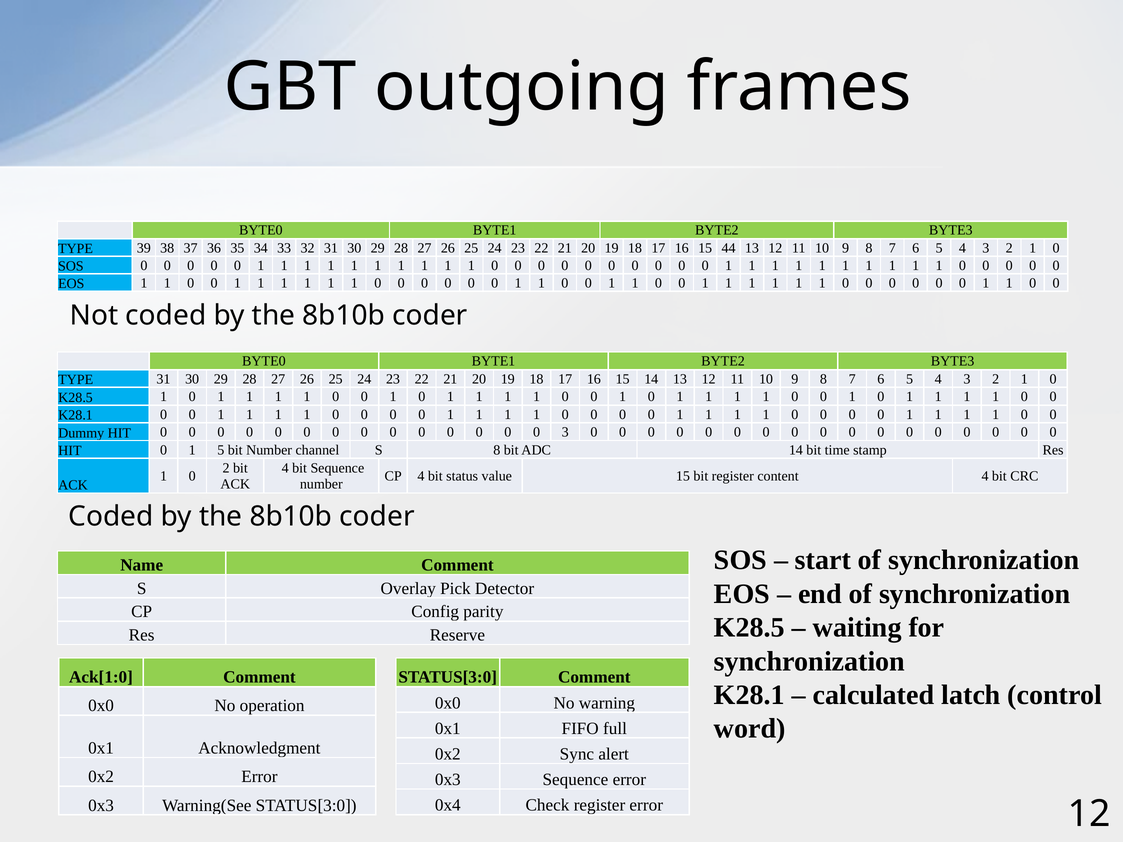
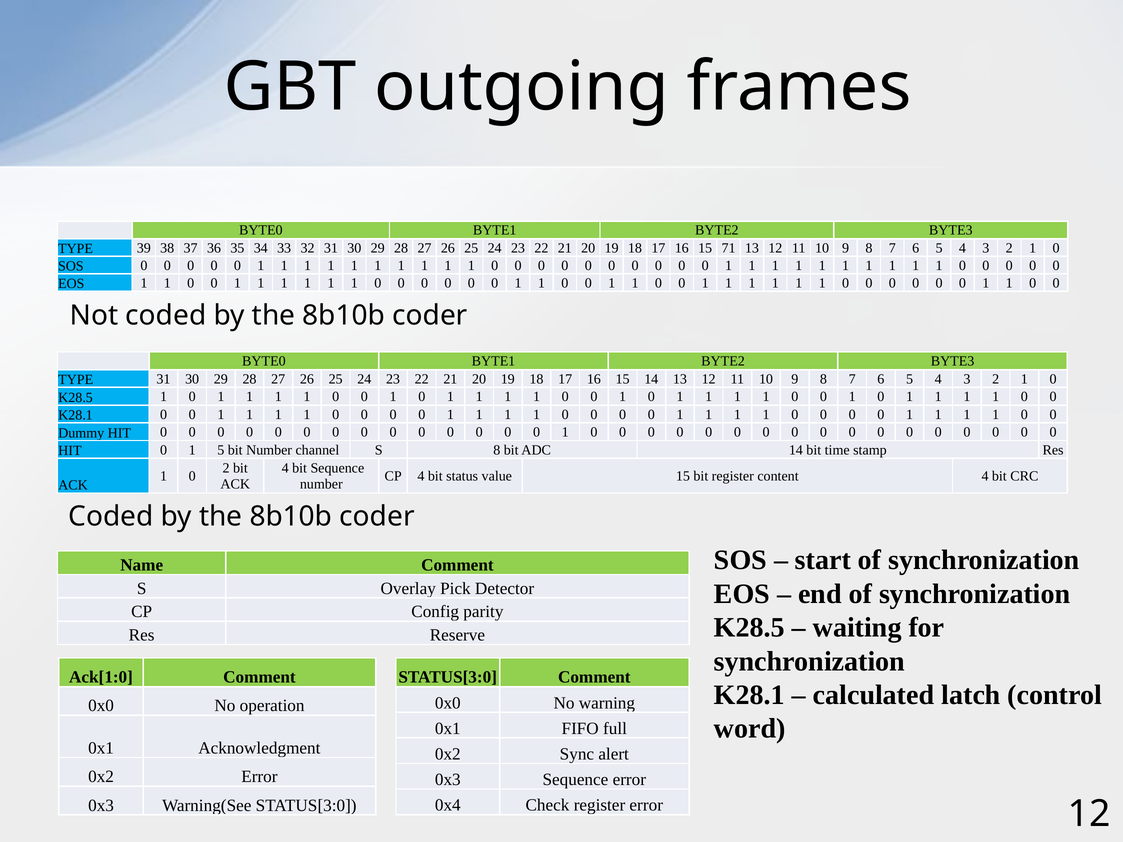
44: 44 -> 71
3 at (565, 432): 3 -> 1
